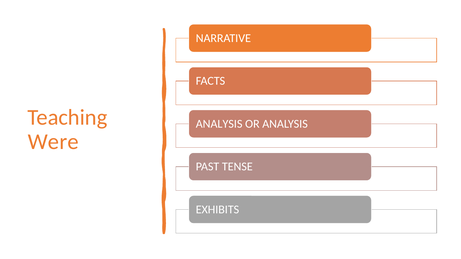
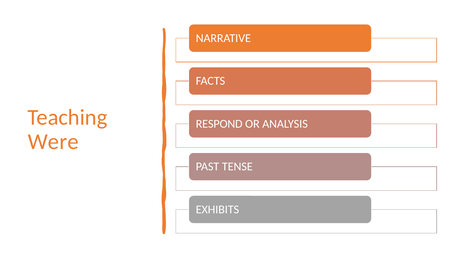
ANALYSIS at (219, 124): ANALYSIS -> RESPOND
